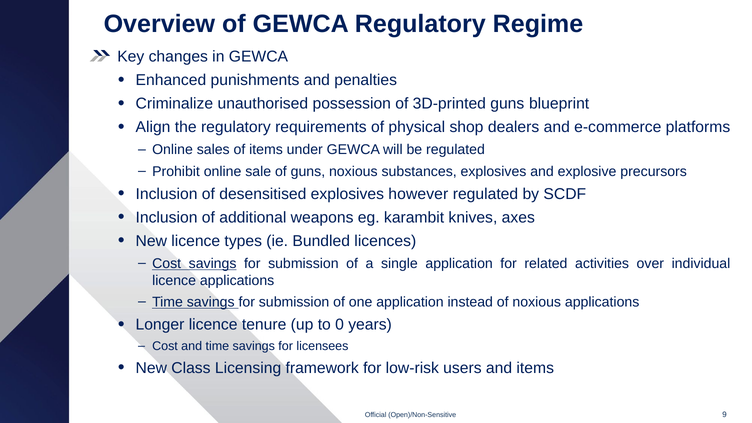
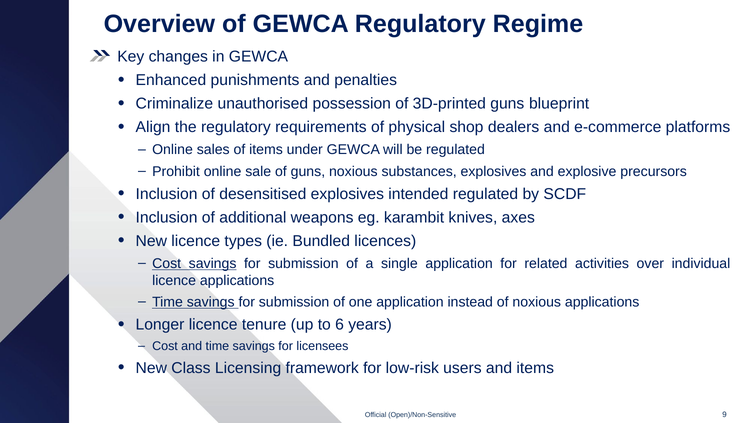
however: however -> intended
0: 0 -> 6
